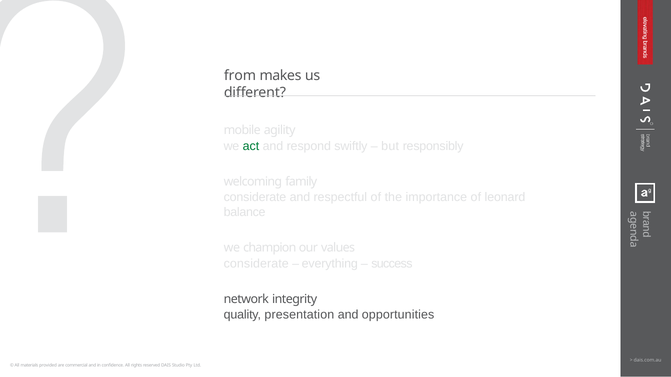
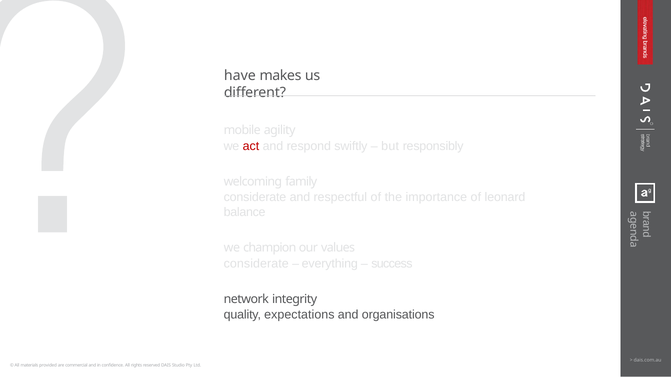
from: from -> have
act colour: green -> red
presentation: presentation -> expectations
opportunities: opportunities -> organisations
